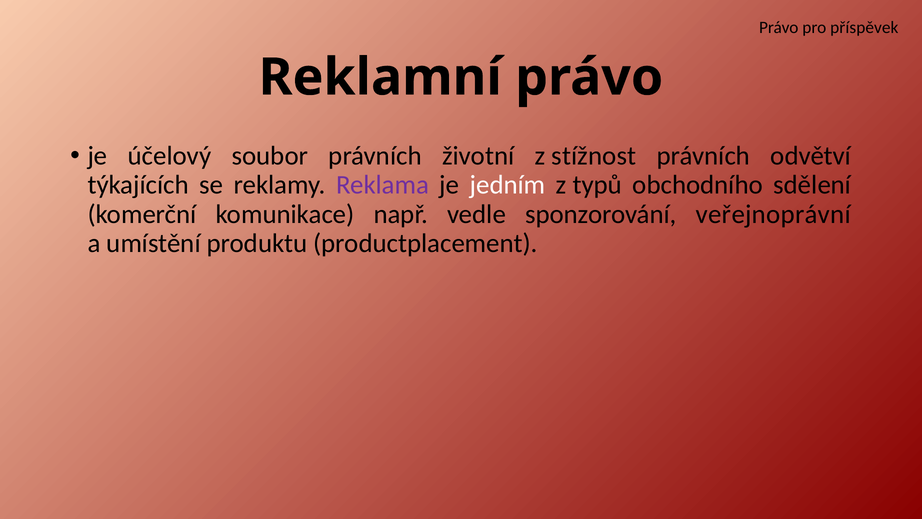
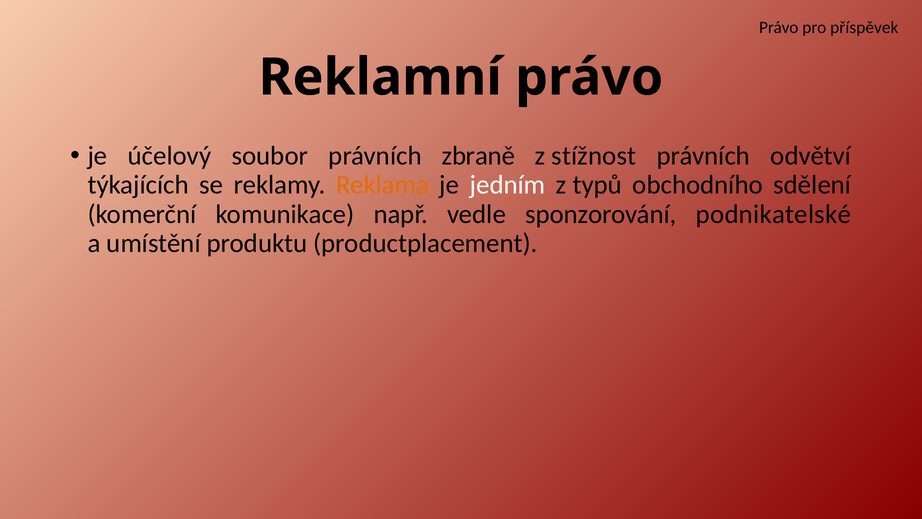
životní: životní -> zbraně
Reklama colour: purple -> orange
veřejnoprávní: veřejnoprávní -> podnikatelské
